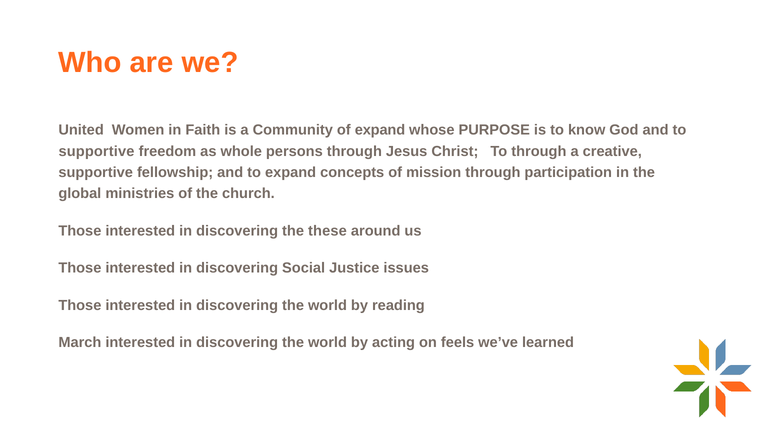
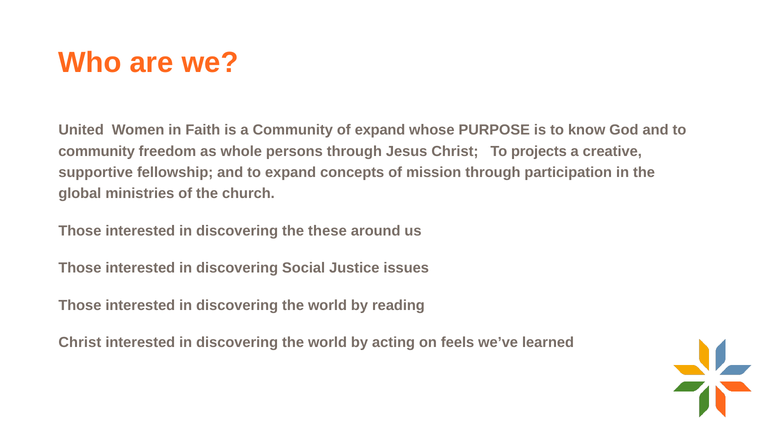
supportive at (96, 151): supportive -> community
To through: through -> projects
March at (80, 343): March -> Christ
